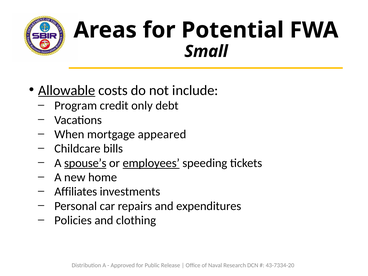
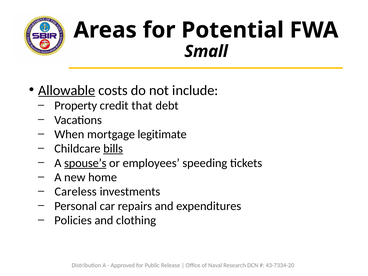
Program: Program -> Property
only: only -> that
appeared: appeared -> legitimate
bills underline: none -> present
employees underline: present -> none
Affiliates: Affiliates -> Careless
